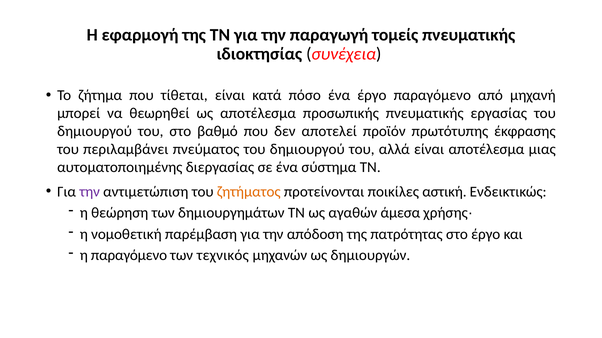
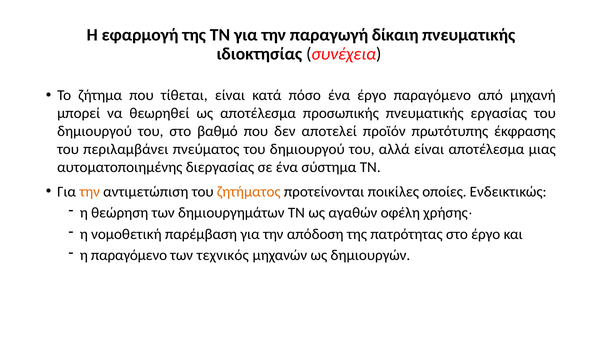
τομείς: τομείς -> δίκαιη
την at (90, 192) colour: purple -> orange
αστική: αστική -> οποίες
άμεσα: άμεσα -> οφέλη
